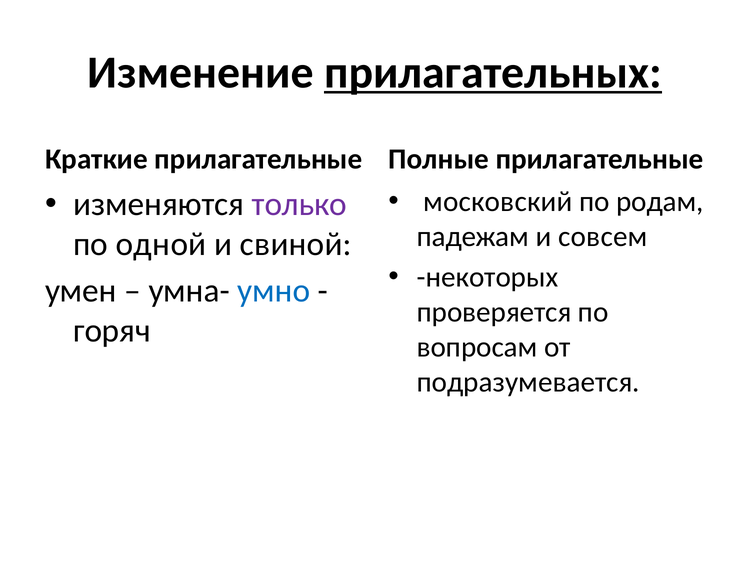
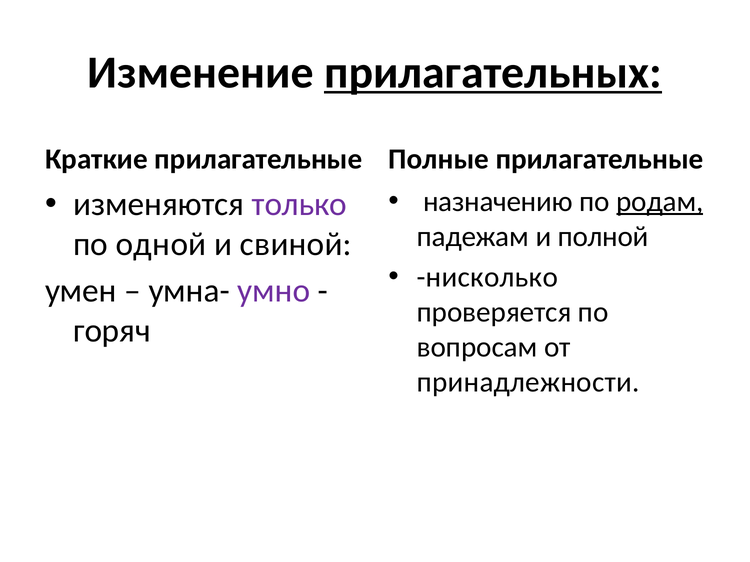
московский: московский -> назначению
родам underline: none -> present
совсем: совсем -> полной
некоторых: некоторых -> нисколько
умно colour: blue -> purple
подразумевается: подразумевается -> принадлежности
